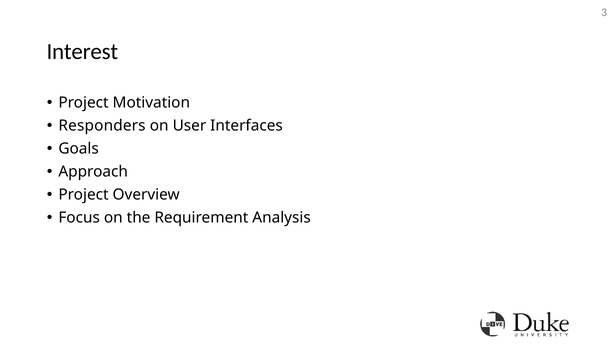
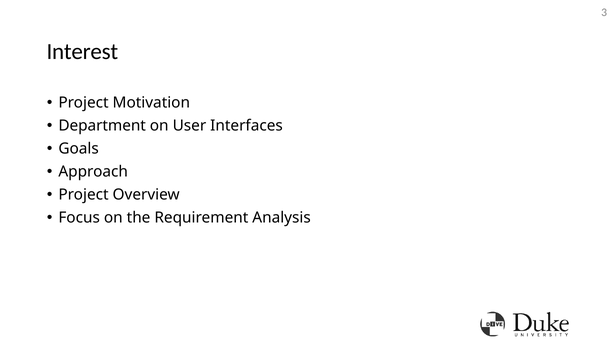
Responders: Responders -> Department
